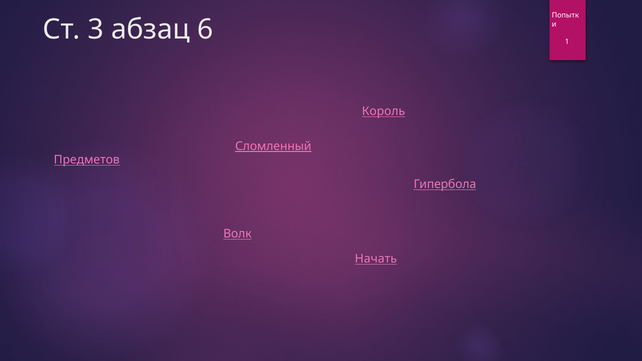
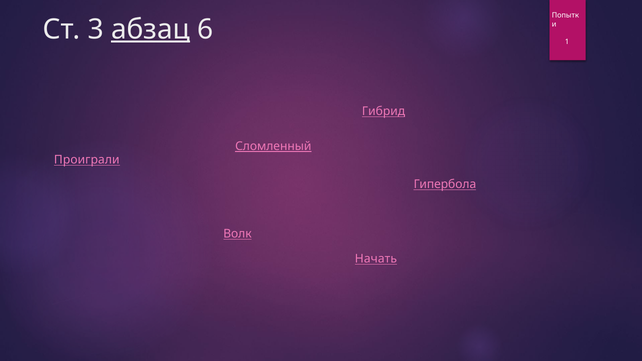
абзац underline: none -> present
Король: Король -> Гибрид
Предметов: Предметов -> Проиграли
